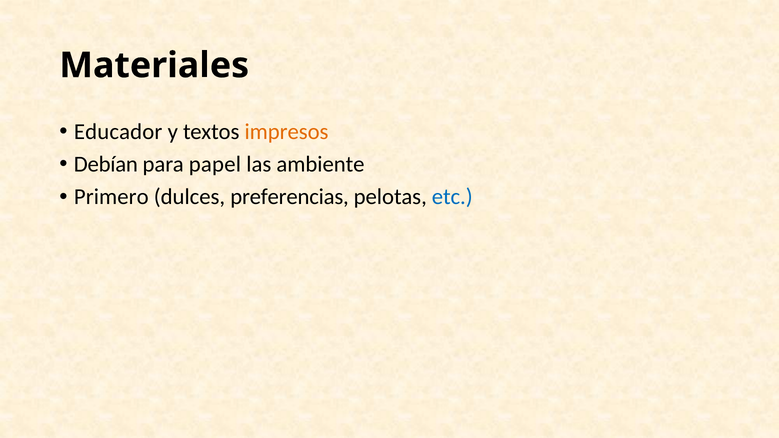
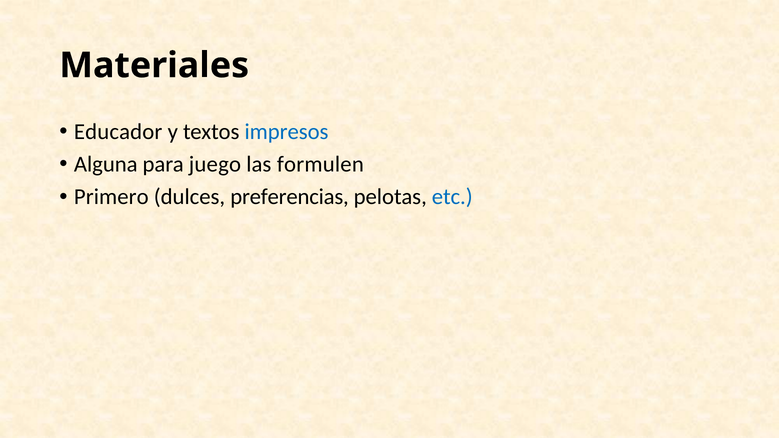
impresos colour: orange -> blue
Debían: Debían -> Alguna
papel: papel -> juego
ambiente: ambiente -> formulen
